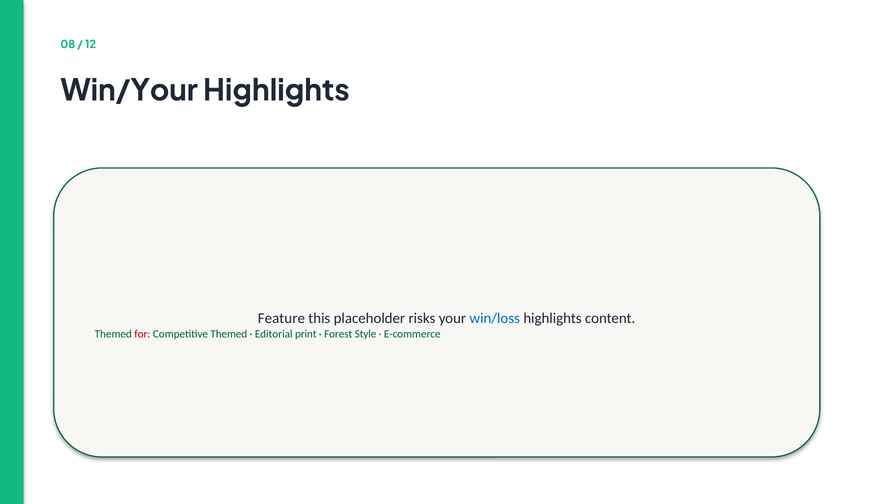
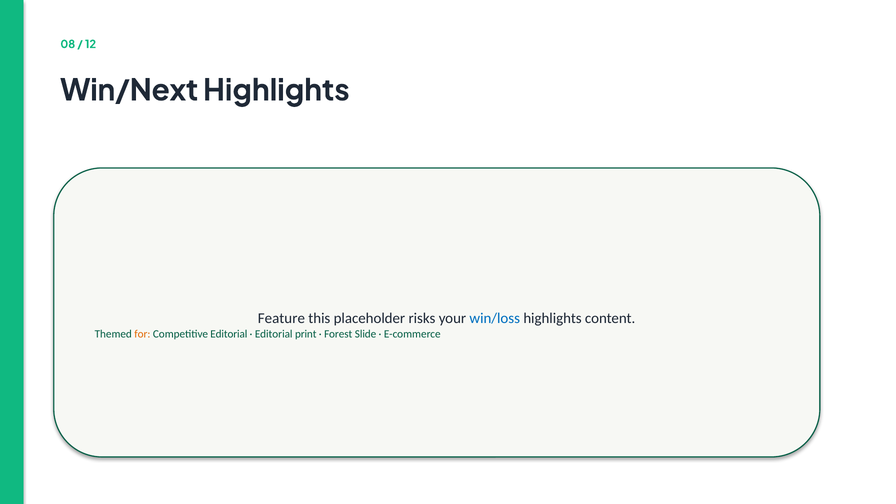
Win/Your: Win/Your -> Win/Next
for colour: red -> orange
Competitive Themed: Themed -> Editorial
Style: Style -> Slide
